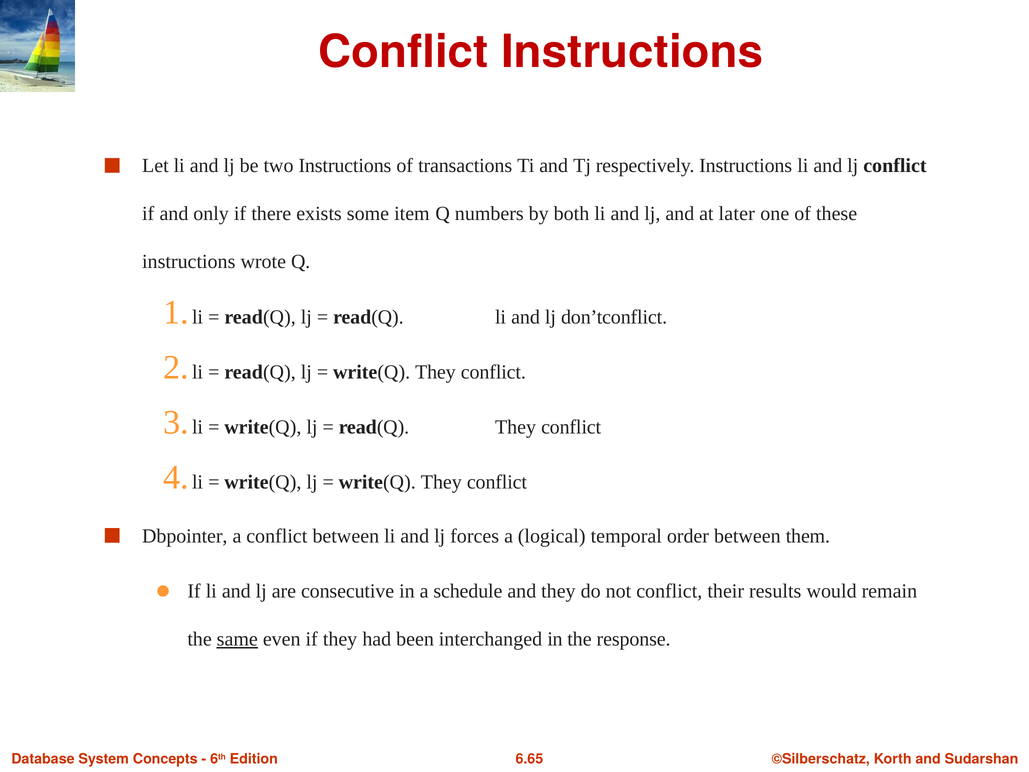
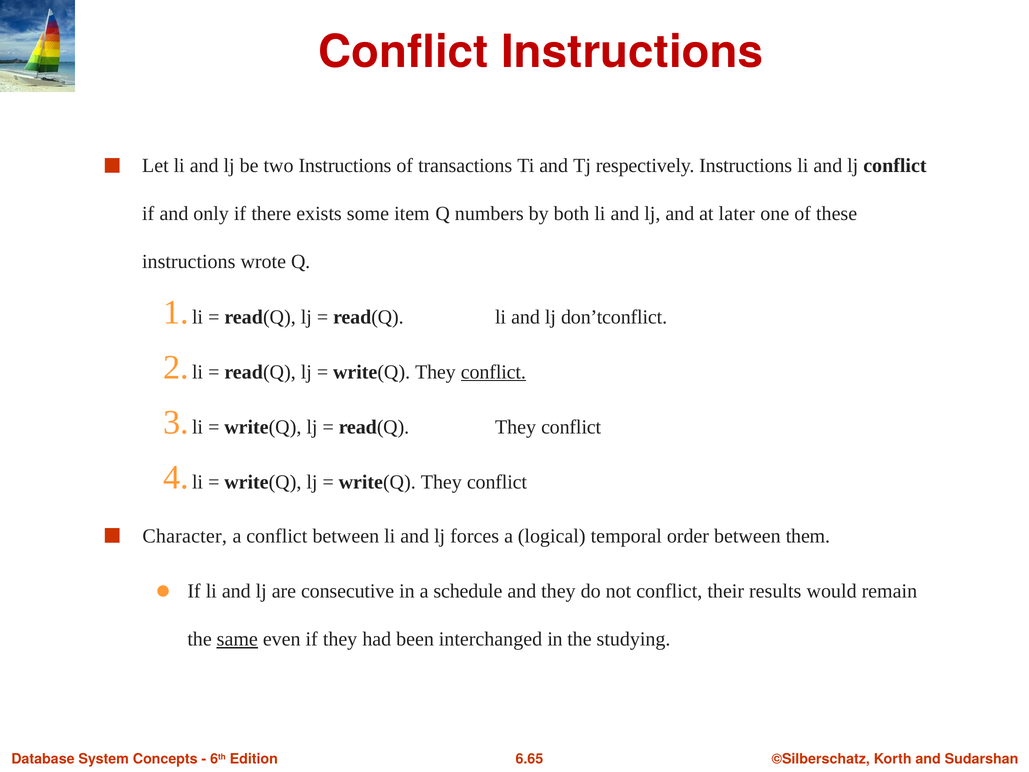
conflict at (493, 372) underline: none -> present
Dbpointer: Dbpointer -> Character
response: response -> studying
